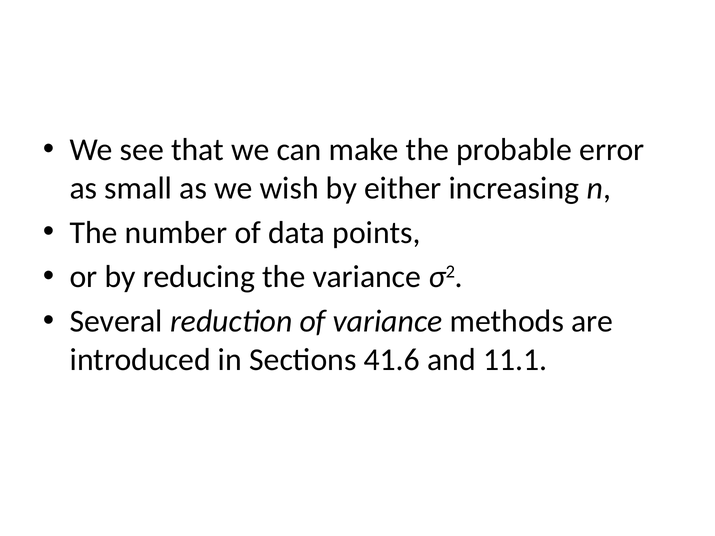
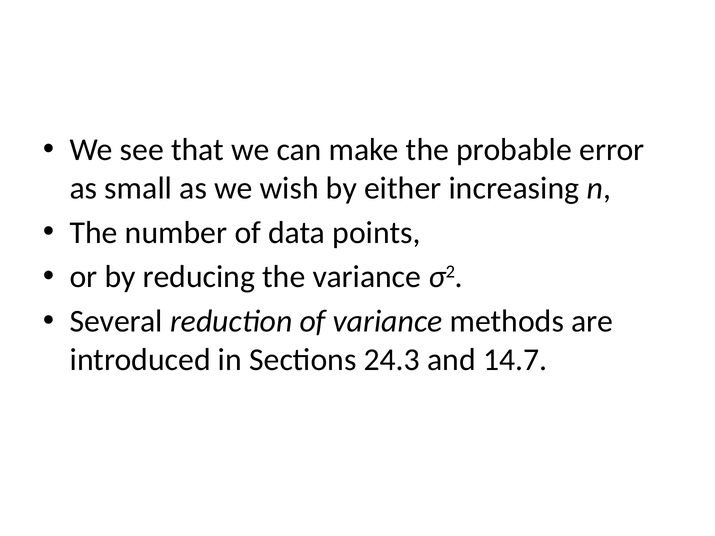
41.6: 41.6 -> 24.3
11.1: 11.1 -> 14.7
